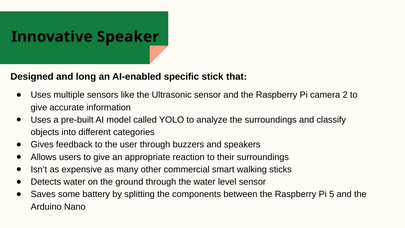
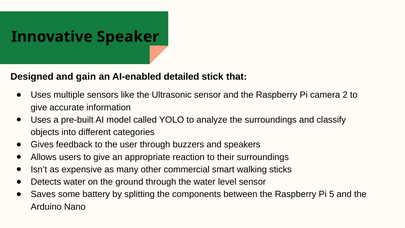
long: long -> gain
specific: specific -> detailed
